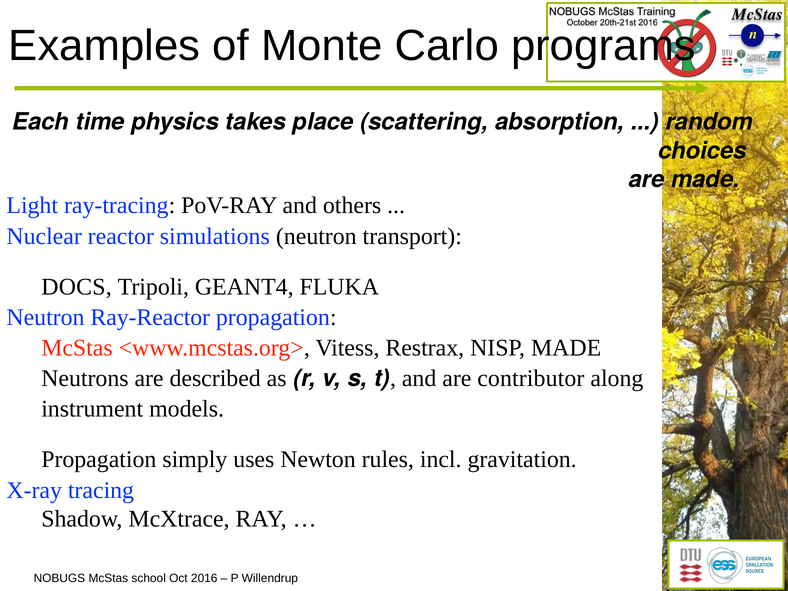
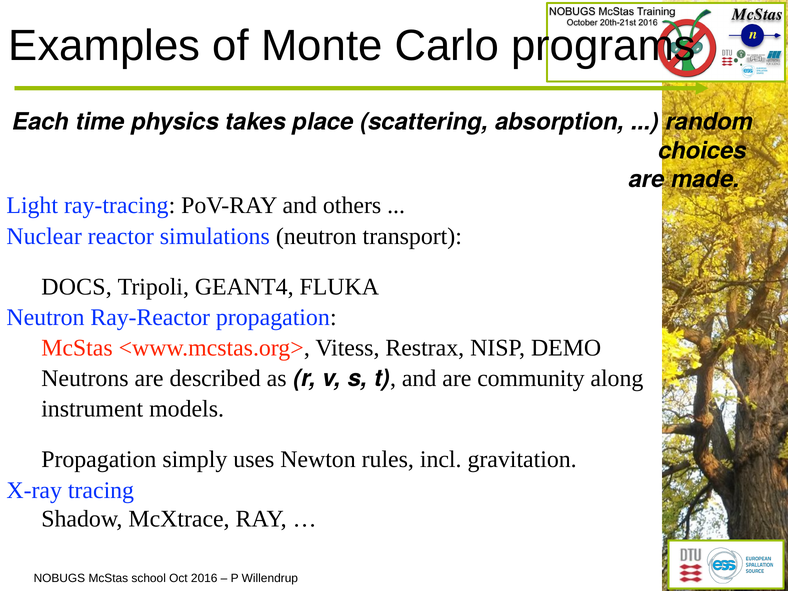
NISP MADE: MADE -> DEMO
contributor: contributor -> community
